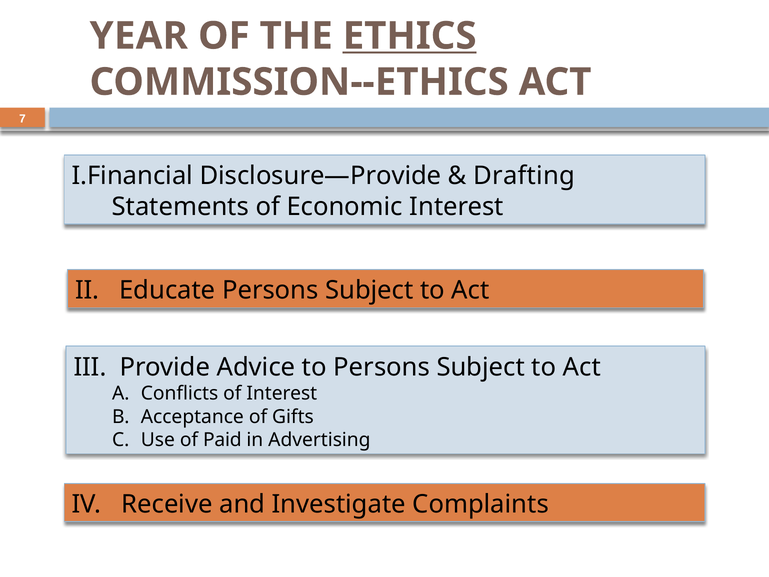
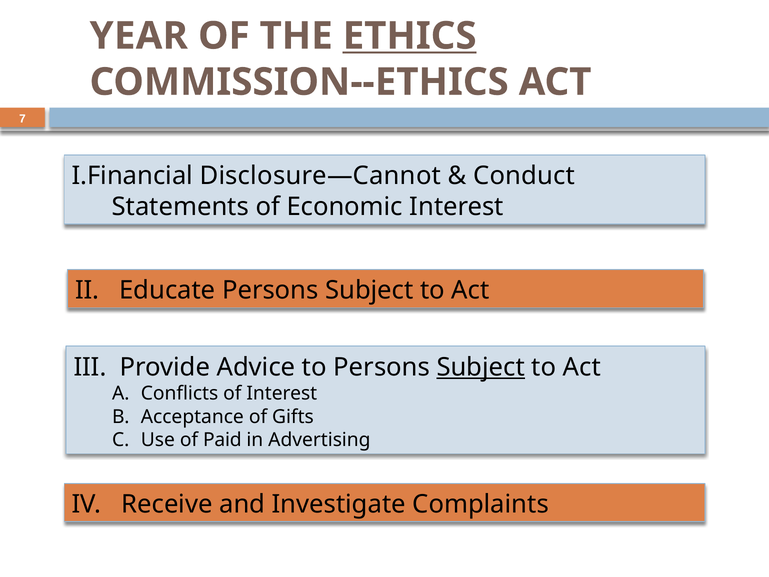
Disclosure—Provide: Disclosure—Provide -> Disclosure—Cannot
Drafting: Drafting -> Conduct
Subject at (481, 367) underline: none -> present
